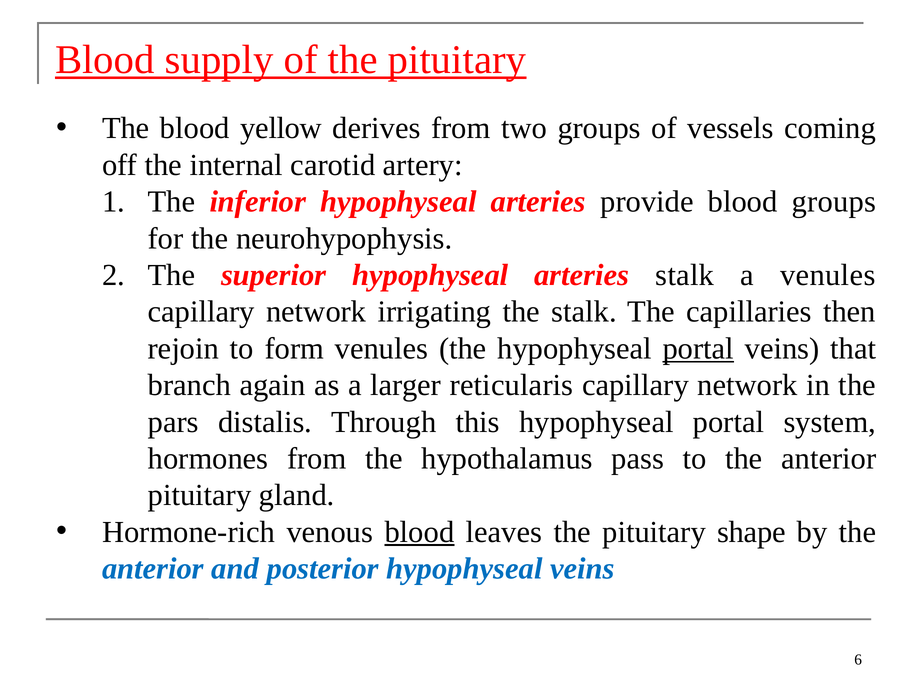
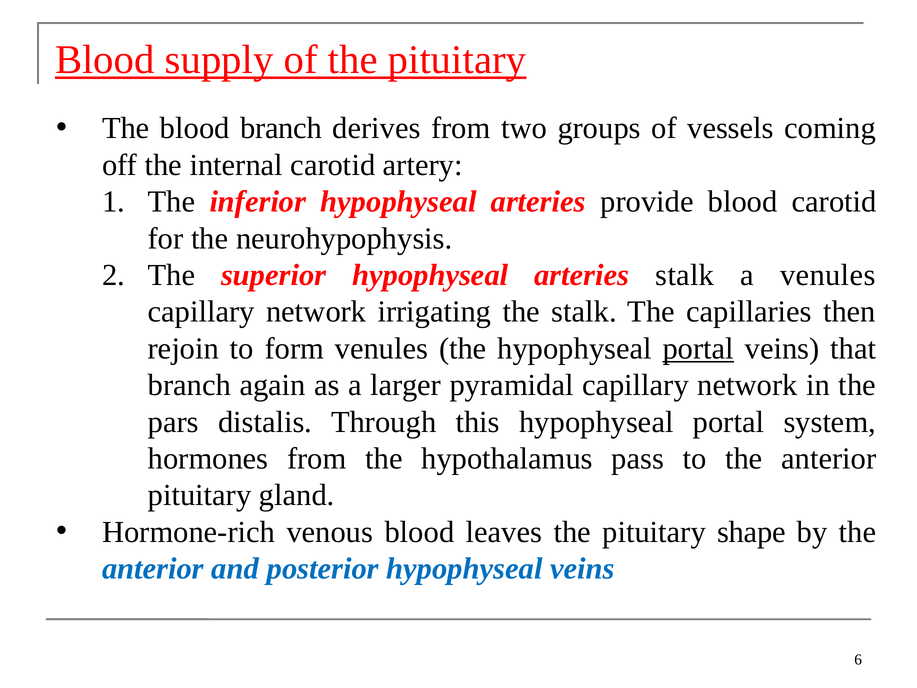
blood yellow: yellow -> branch
blood groups: groups -> carotid
reticularis: reticularis -> pyramidal
blood at (420, 532) underline: present -> none
